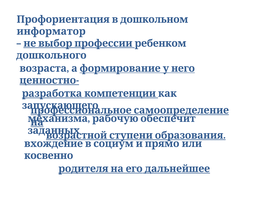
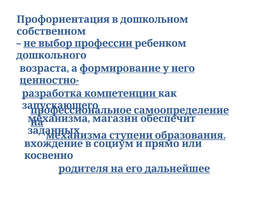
информатор: информатор -> собственном
рабочую: рабочую -> магазин
возрастной at (77, 135): возрастной -> механизма
